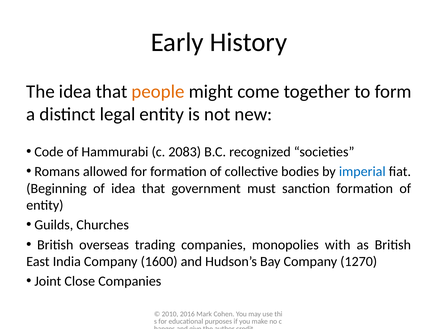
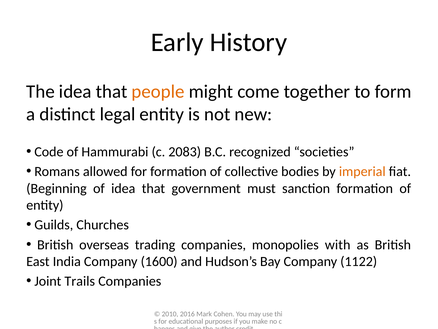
imperial colour: blue -> orange
1270: 1270 -> 1122
Close: Close -> Trails
